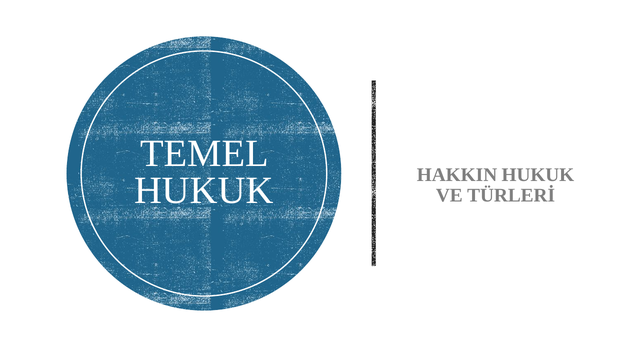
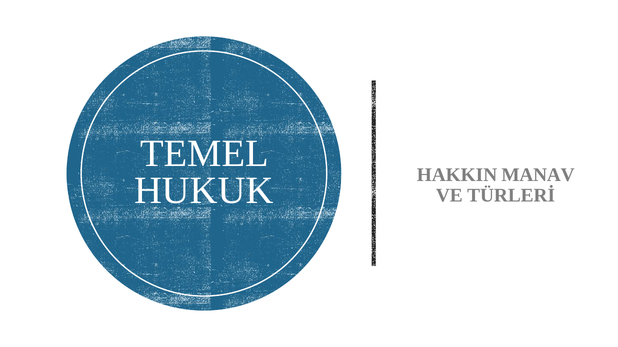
HAKKIN HUKUK: HUKUK -> MANAV
